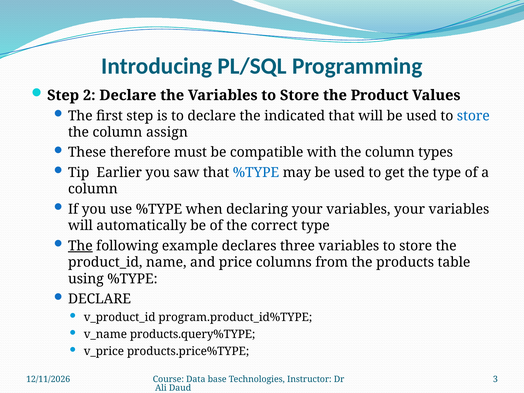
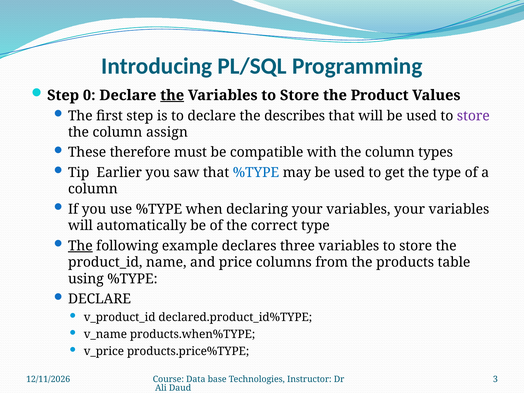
2: 2 -> 0
the at (172, 95) underline: none -> present
indicated: indicated -> describes
store at (473, 116) colour: blue -> purple
program.product_id%TYPE: program.product_id%TYPE -> declared.product_id%TYPE
products.query%TYPE: products.query%TYPE -> products.when%TYPE
